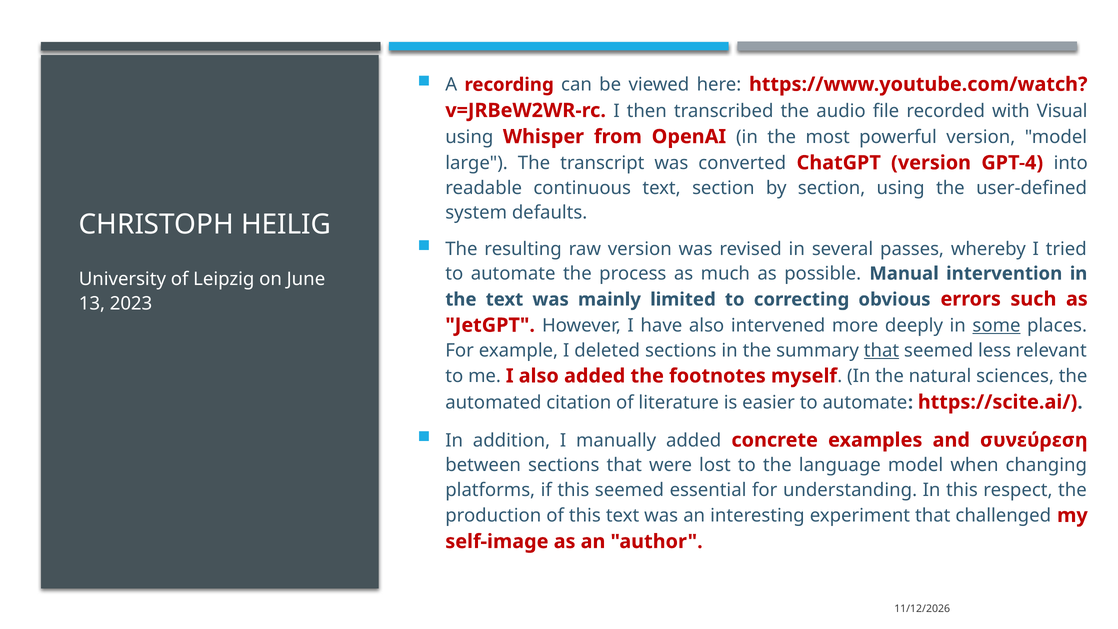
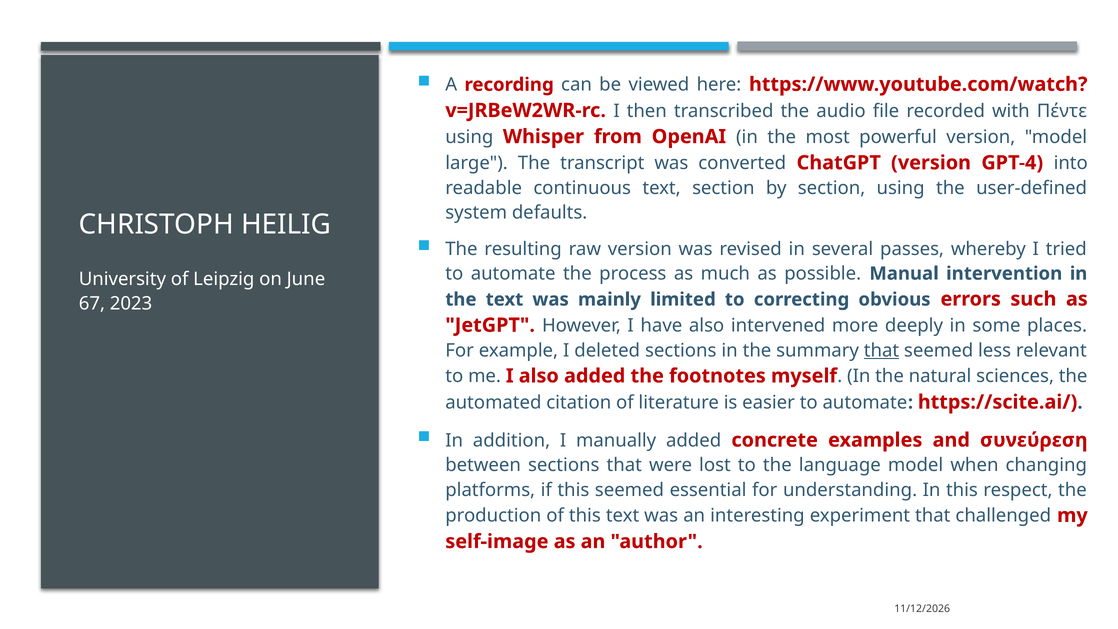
Visual: Visual -> Πέντε
13: 13 -> 67
some underline: present -> none
